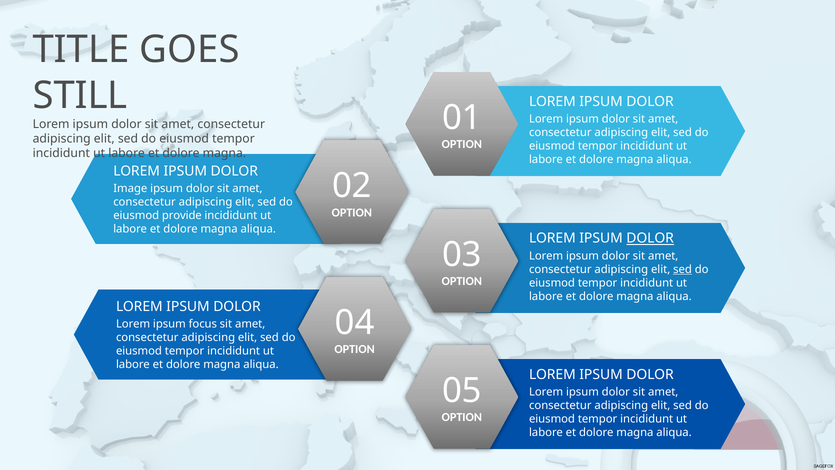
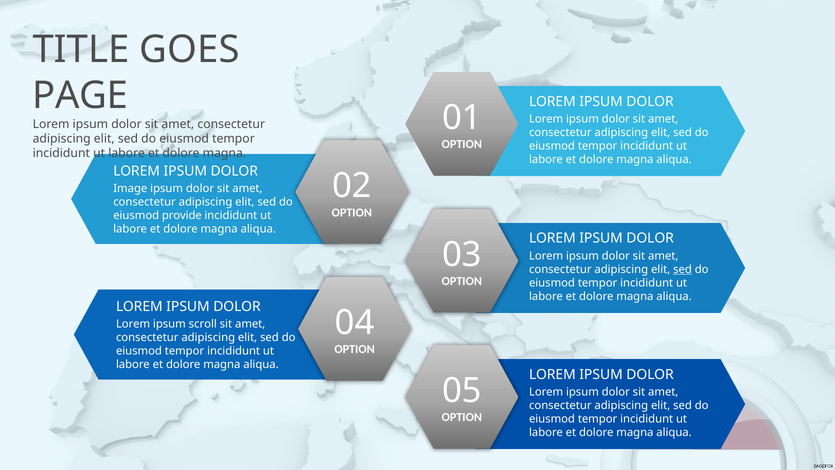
STILL: STILL -> PAGE
DOLOR at (650, 238) underline: present -> none
focus: focus -> scroll
